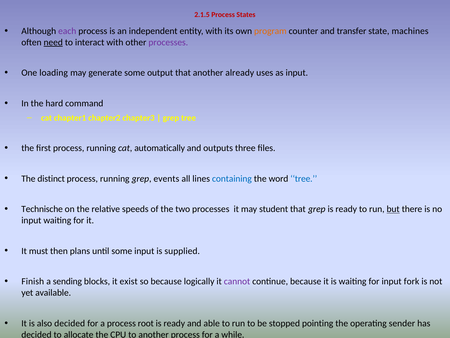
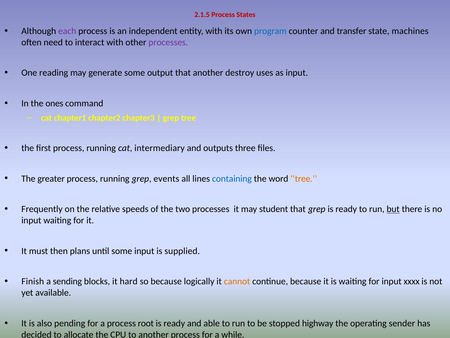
program colour: orange -> blue
need underline: present -> none
loading: loading -> reading
already: already -> destroy
hard: hard -> ones
automatically: automatically -> intermediary
distinct: distinct -> greater
tree at (304, 178) colour: blue -> orange
Technische: Technische -> Frequently
exist: exist -> hard
cannot colour: purple -> orange
fork: fork -> xxxx
also decided: decided -> pending
pointing: pointing -> highway
